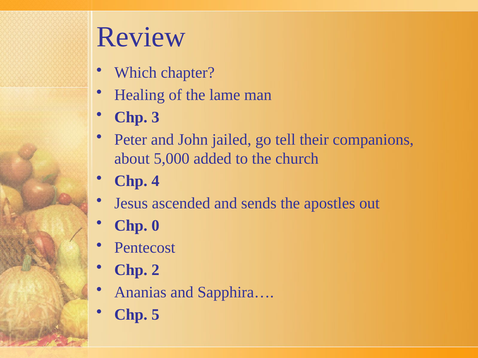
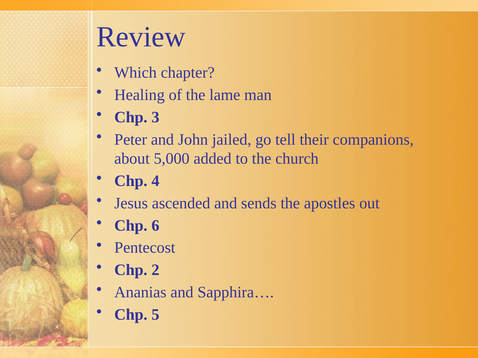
0: 0 -> 6
